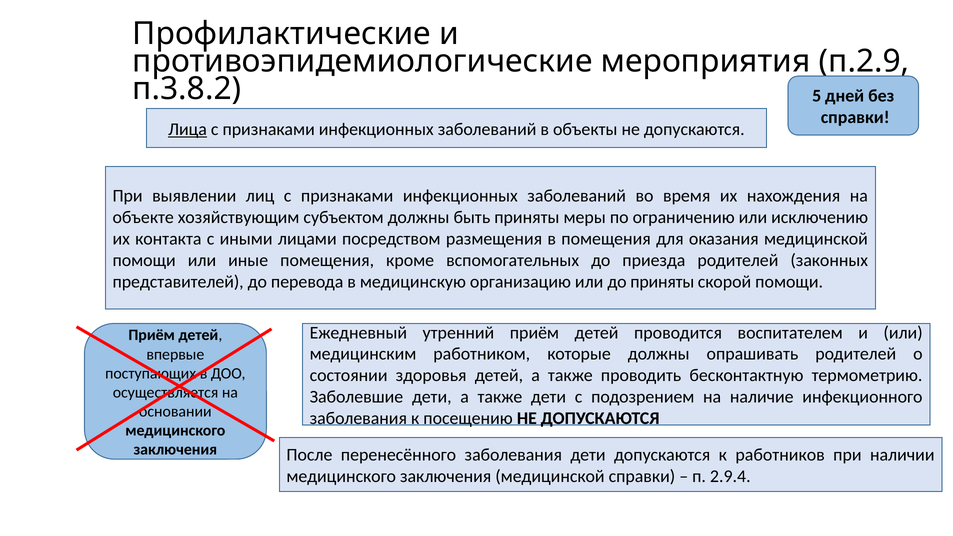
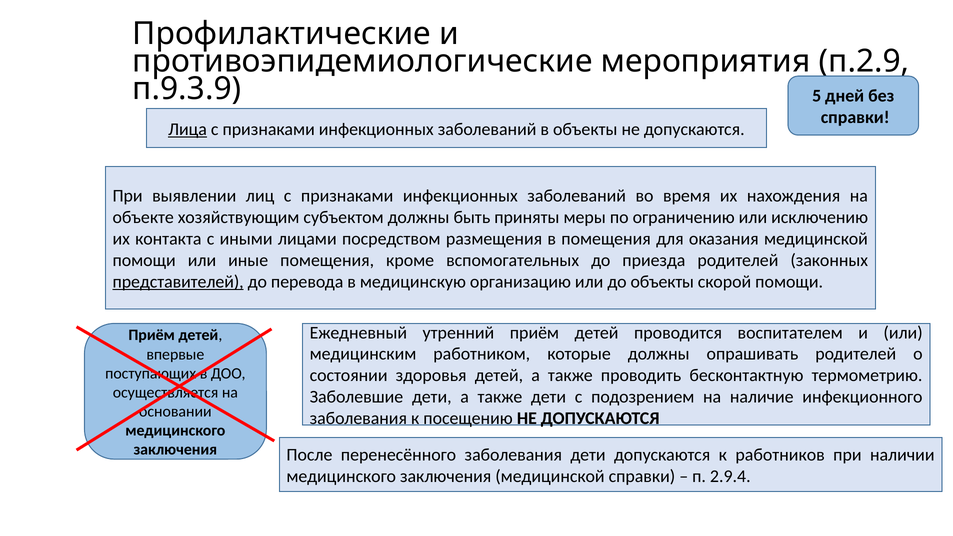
п.3.8.2: п.3.8.2 -> п.9.3.9
представителей underline: none -> present
до приняты: приняты -> объекты
